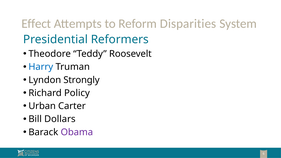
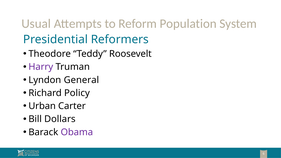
Effect: Effect -> Usual
Disparities: Disparities -> Population
Harry colour: blue -> purple
Strongly: Strongly -> General
